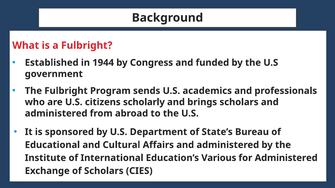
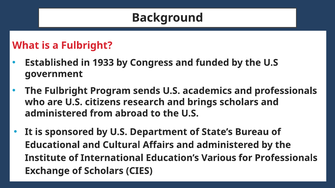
1944: 1944 -> 1933
scholarly: scholarly -> research
for Administered: Administered -> Professionals
